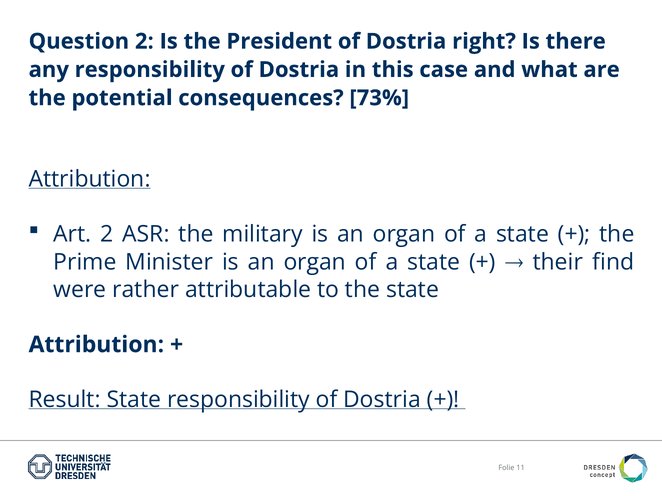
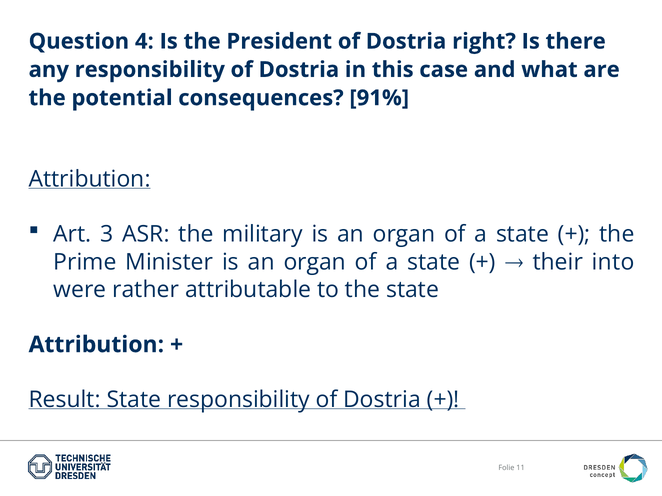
Question 2: 2 -> 4
73%: 73% -> 91%
Art 2: 2 -> 3
find: find -> into
